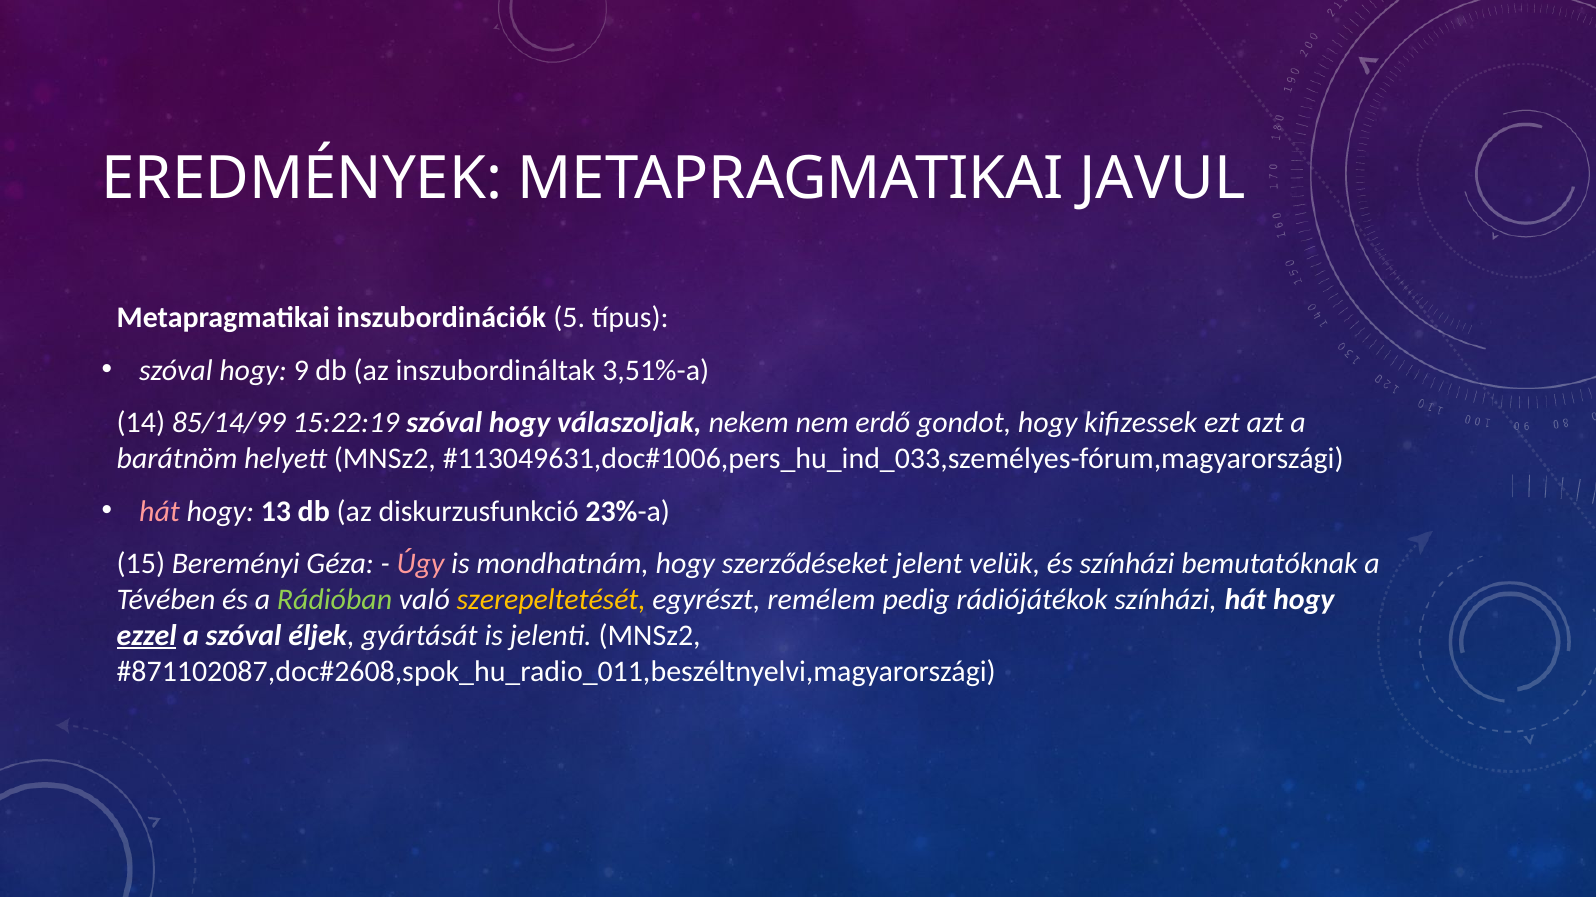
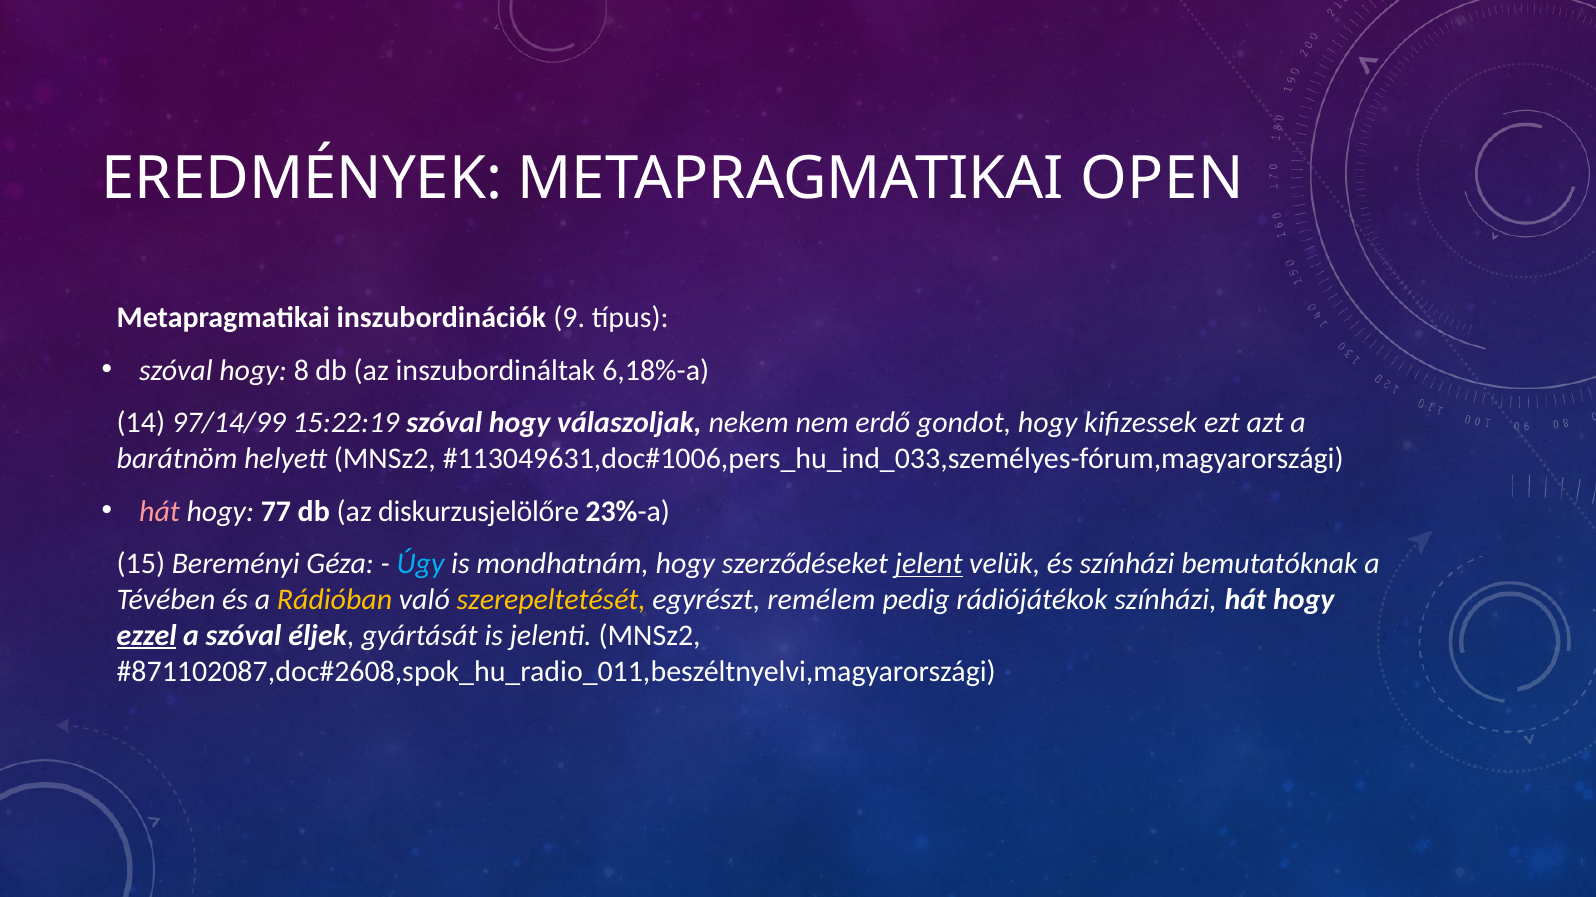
JAVUL: JAVUL -> OPEN
5: 5 -> 9
9: 9 -> 8
3,51%-a: 3,51%-a -> 6,18%-a
85/14/99: 85/14/99 -> 97/14/99
13: 13 -> 77
diskurzusfunkció: diskurzusfunkció -> diskurzusjelölőre
Úgy colour: pink -> light blue
jelent underline: none -> present
Rádióban colour: light green -> yellow
